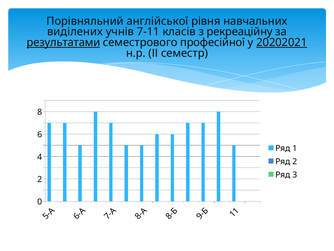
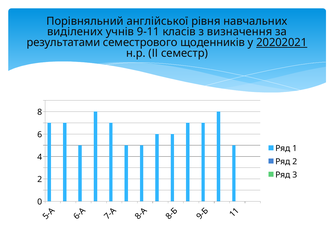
7-11: 7-11 -> 9-11
рекреаційну: рекреаційну -> визначення
результатами underline: present -> none
професійної: професійної -> щоденників
